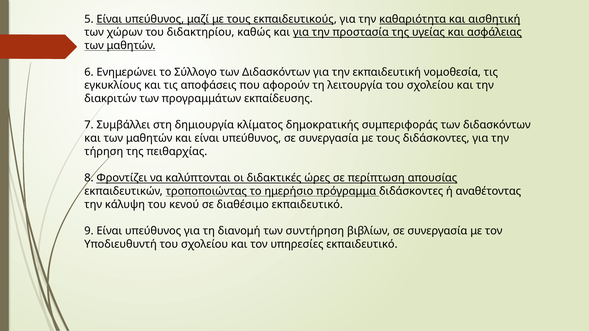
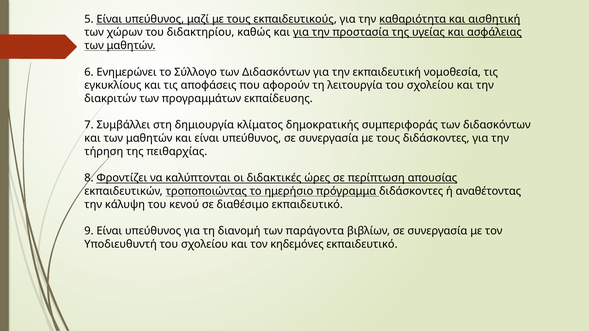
συντήρηση: συντήρηση -> παράγοντα
υπηρεσίες: υπηρεσίες -> κηδεμόνες
